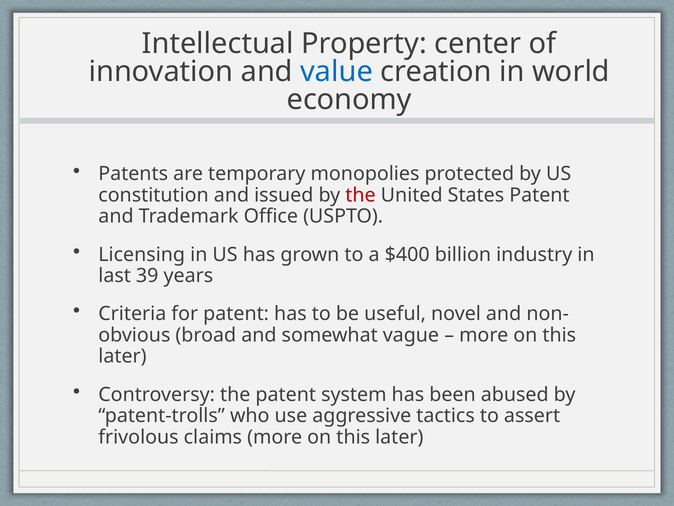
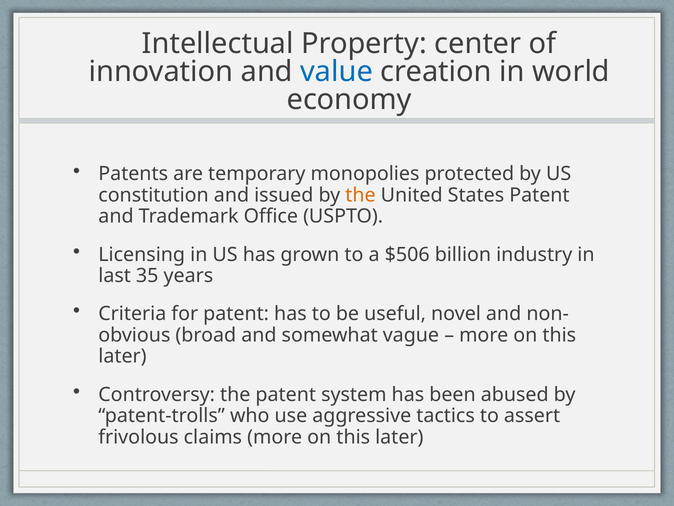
the at (361, 195) colour: red -> orange
$400: $400 -> $506
39: 39 -> 35
